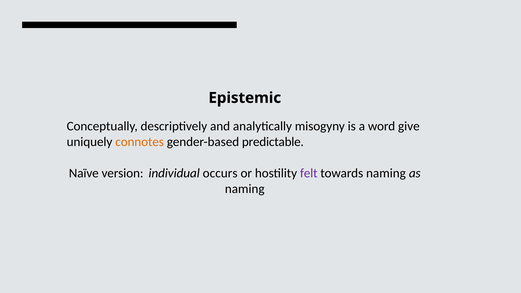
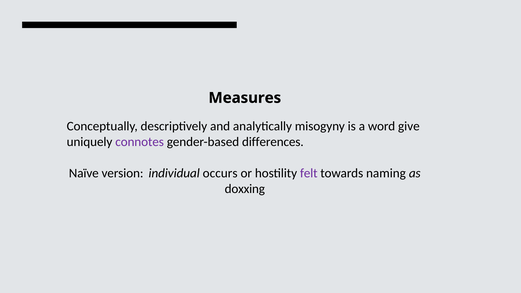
Epistemic: Epistemic -> Measures
connotes colour: orange -> purple
predictable: predictable -> differences
naming at (245, 189): naming -> doxxing
